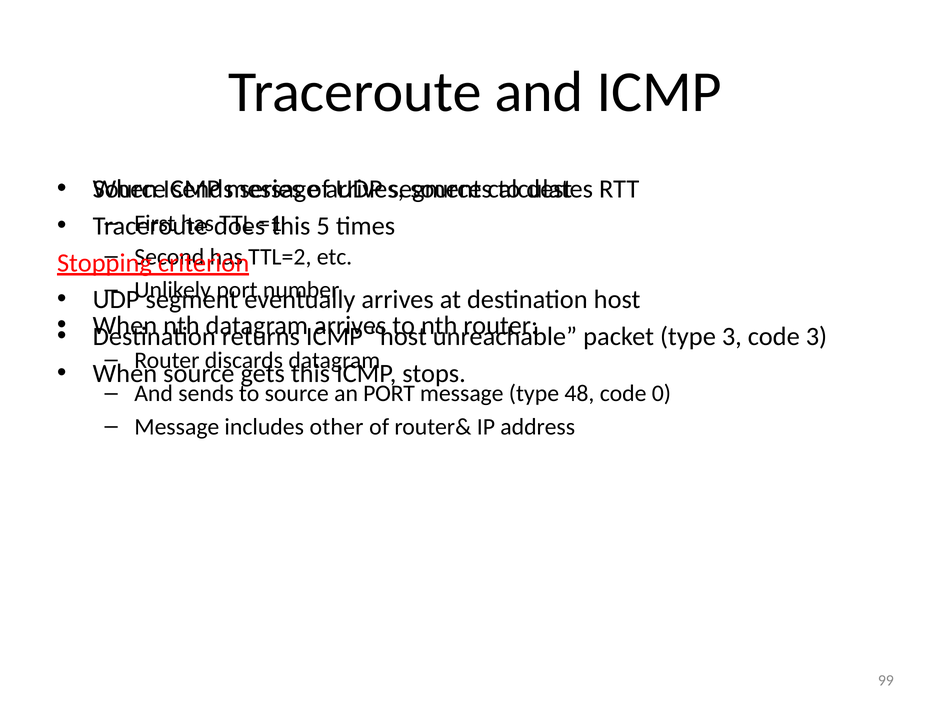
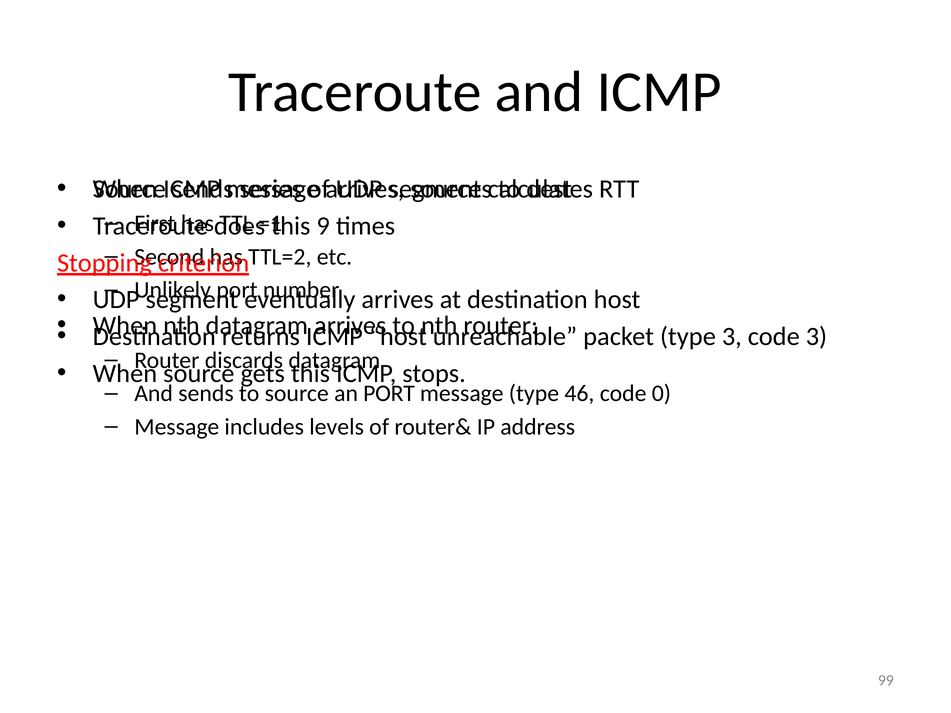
5: 5 -> 9
48: 48 -> 46
other: other -> levels
